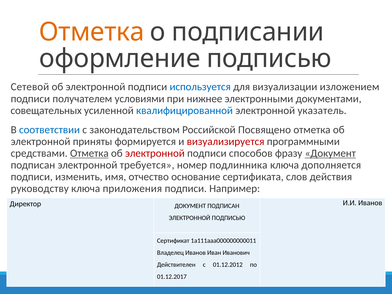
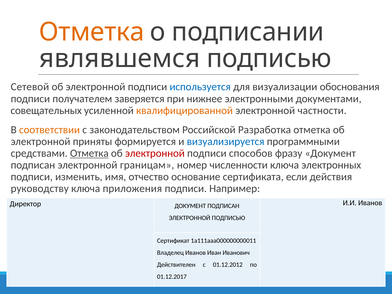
оформление: оформление -> являвшемся
изложением: изложением -> обоснования
условиями: условиями -> заверяется
квалифицированной colour: blue -> orange
указатель: указатель -> частности
соответствии colour: blue -> orange
Посвящено: Посвящено -> Разработка
визуализируется colour: red -> blue
Документ at (330, 153) underline: present -> none
требуется: требуется -> границам
подлинника: подлинника -> численности
дополняется: дополняется -> электронных
слов: слов -> если
